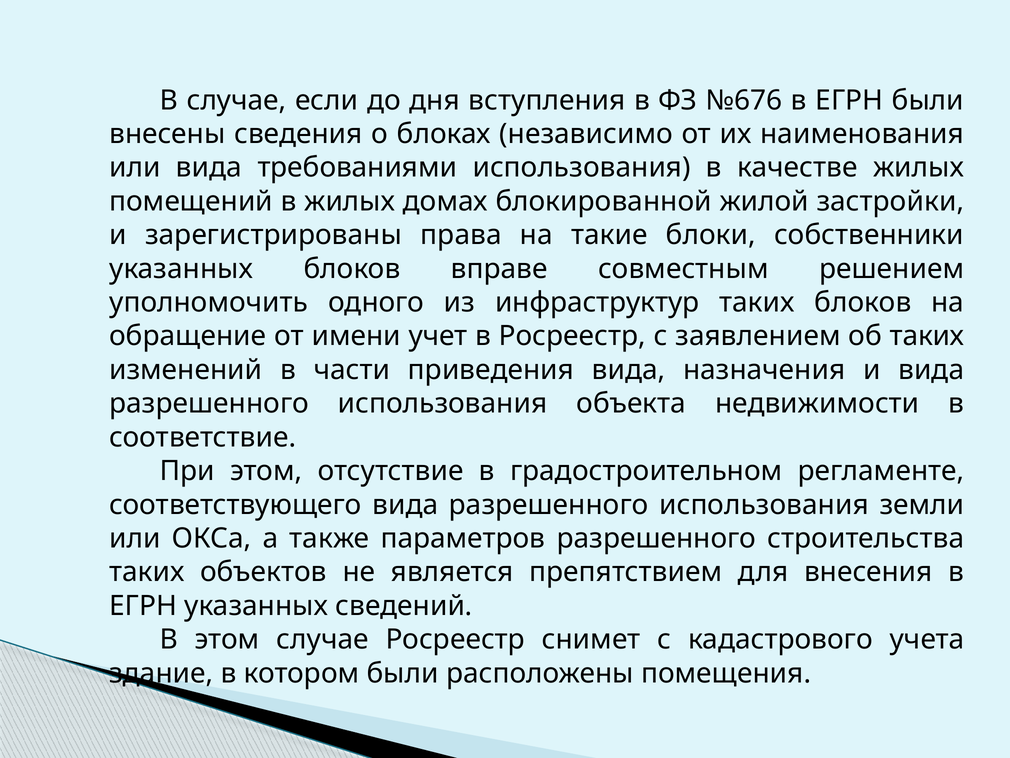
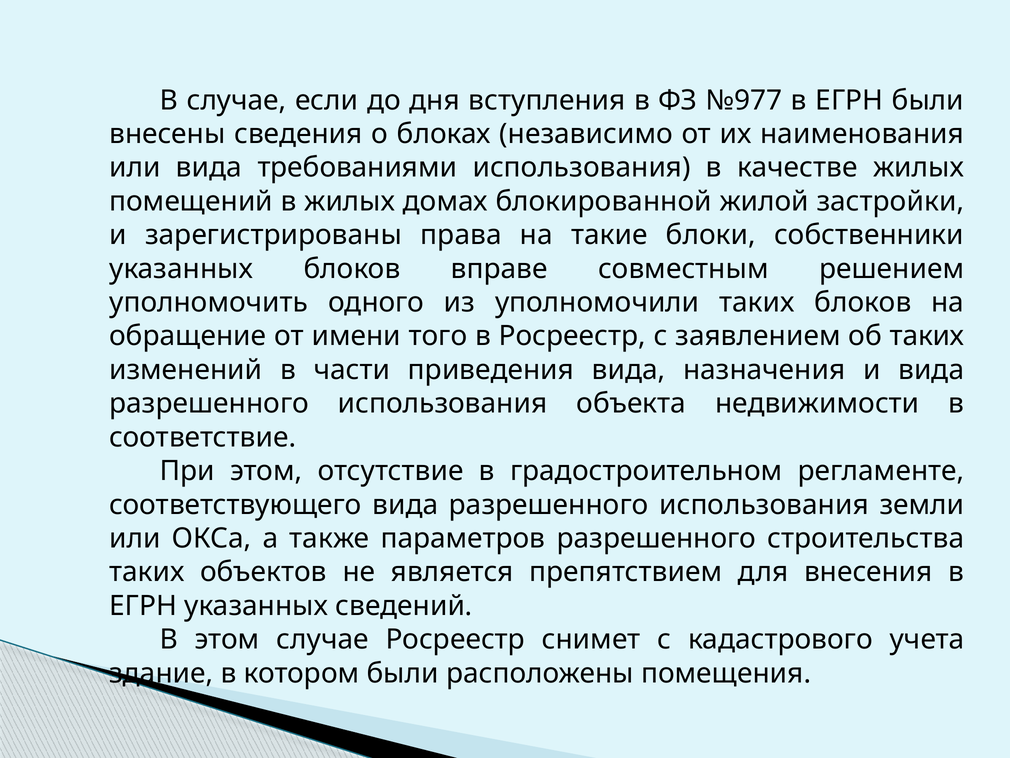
№676: №676 -> №977
инфраструктур: инфраструктур -> уполномочили
учет: учет -> того
